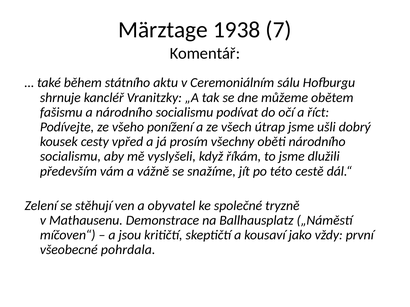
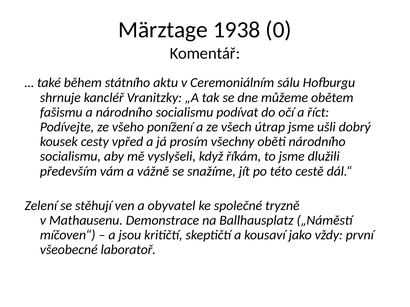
7: 7 -> 0
pohrdala: pohrdala -> laboratoř
